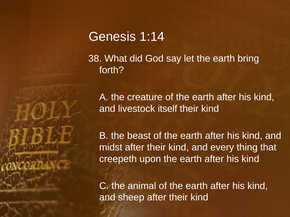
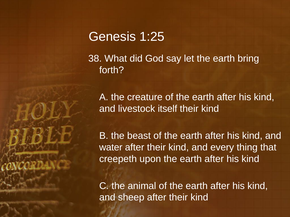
1:14: 1:14 -> 1:25
midst: midst -> water
